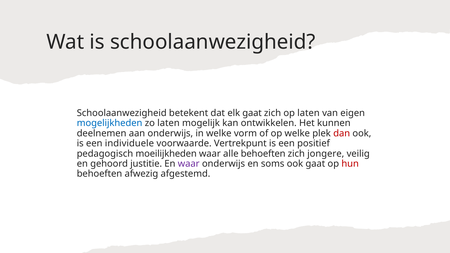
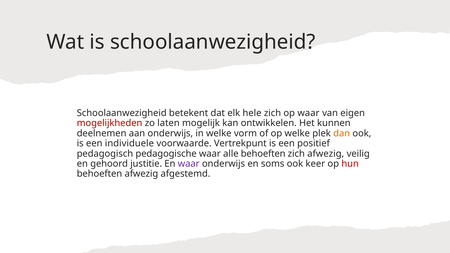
elk gaat: gaat -> hele
op laten: laten -> waar
mogelijkheden colour: blue -> red
dan colour: red -> orange
moeilijkheden: moeilijkheden -> pedagogische
zich jongere: jongere -> afwezig
ook gaat: gaat -> keer
